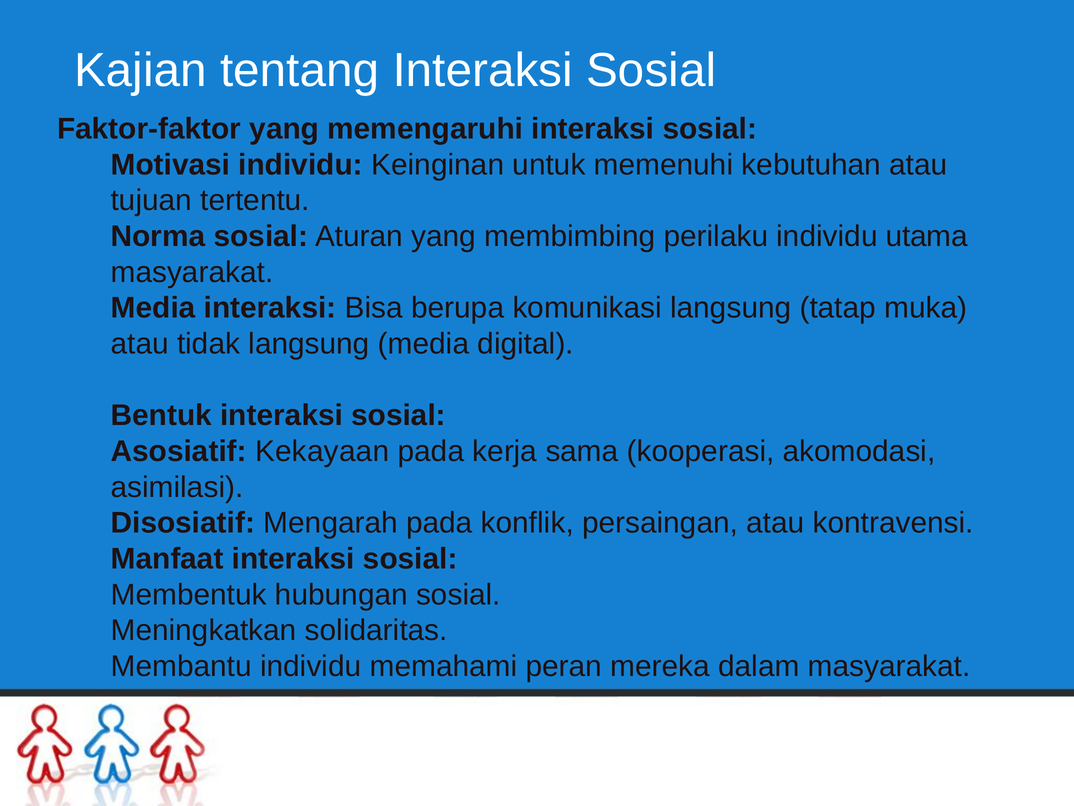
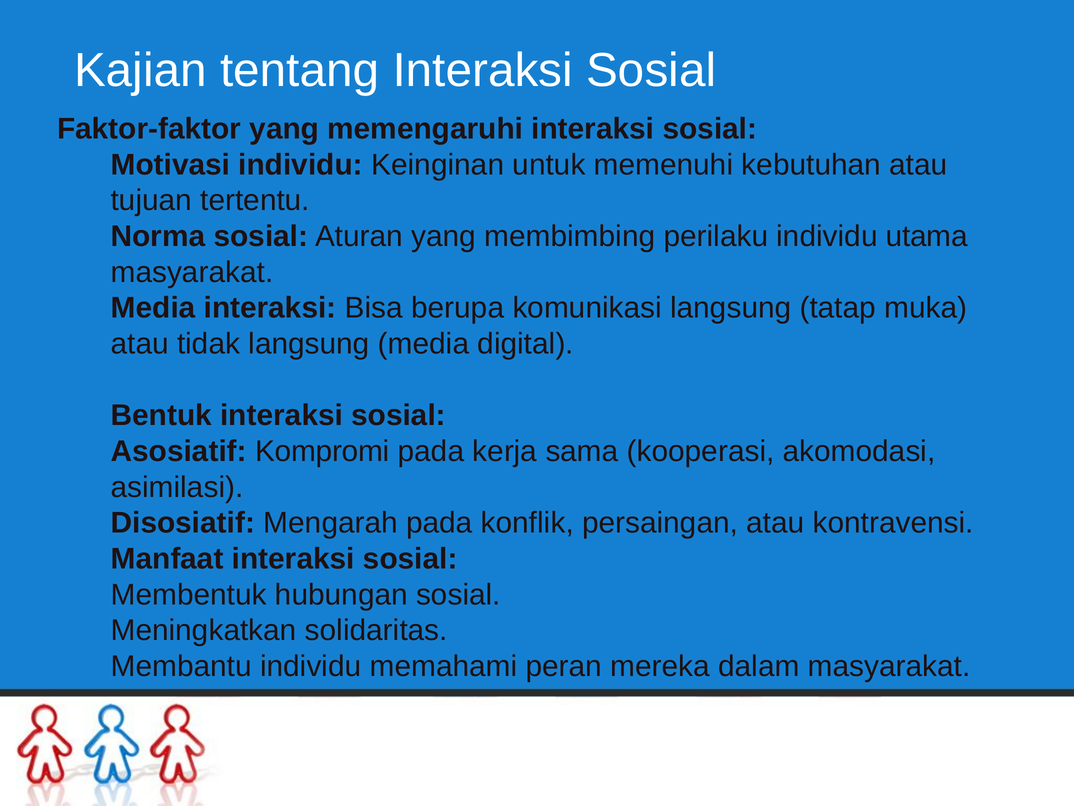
Kekayaan: Kekayaan -> Kompromi
